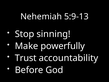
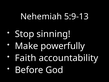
Trust: Trust -> Faith
